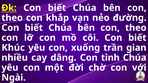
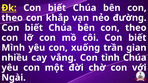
Khúc: Khúc -> Mình
dâng: dâng -> vắng
